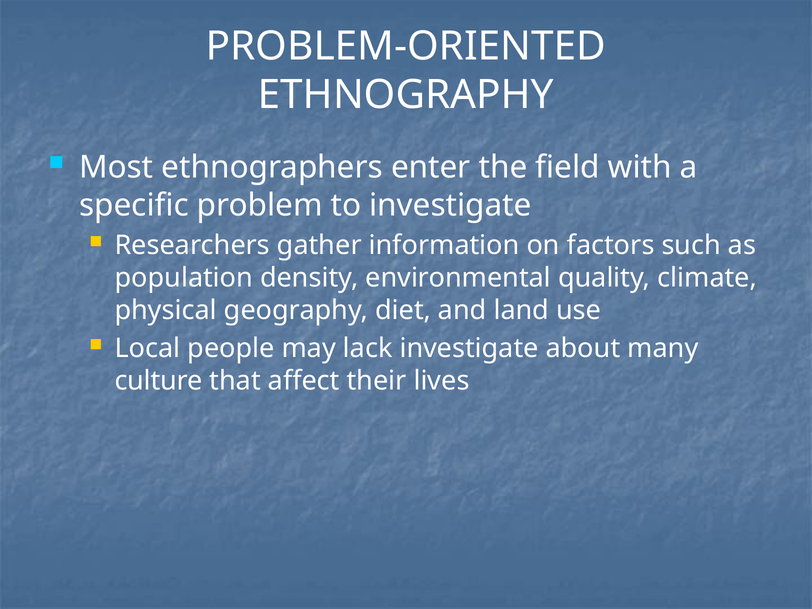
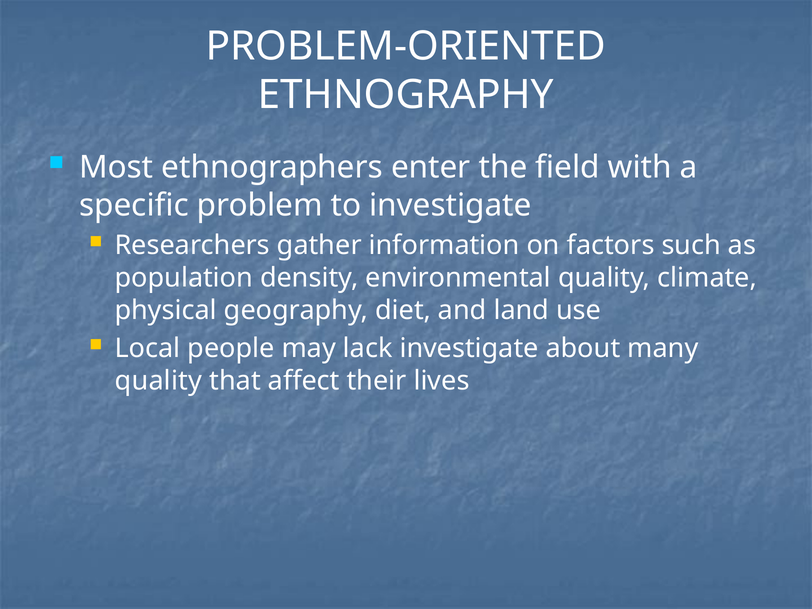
culture at (159, 381): culture -> quality
